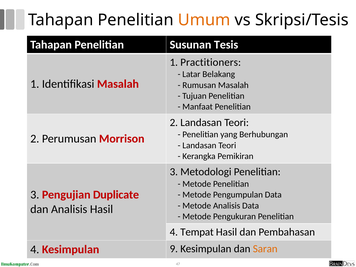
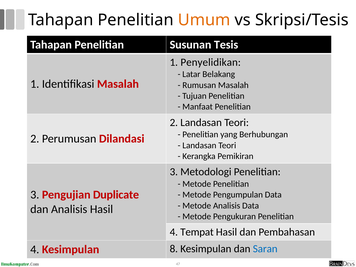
Practitioners: Practitioners -> Penyelidikan
Morrison: Morrison -> Dilandasi
9: 9 -> 8
Saran colour: orange -> blue
